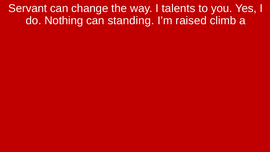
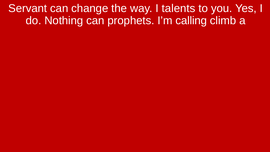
standing: standing -> prophets
raised: raised -> calling
